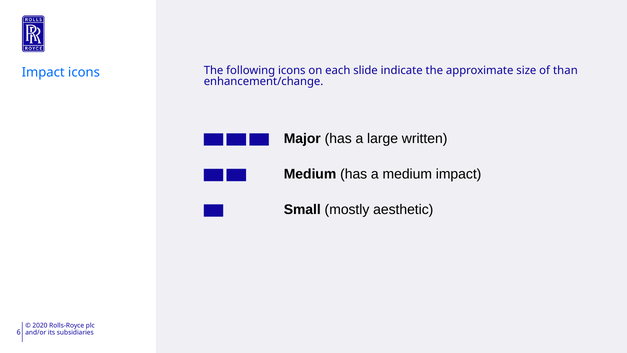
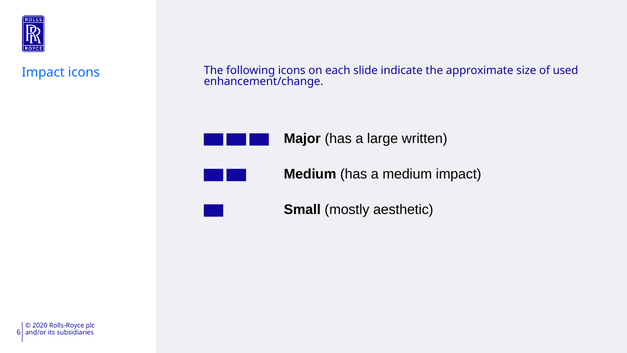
than: than -> used
